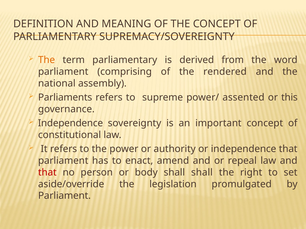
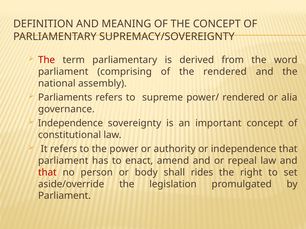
The at (47, 60) colour: orange -> red
power/ assented: assented -> rendered
this: this -> alia
shall shall: shall -> rides
